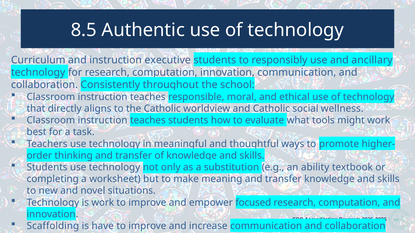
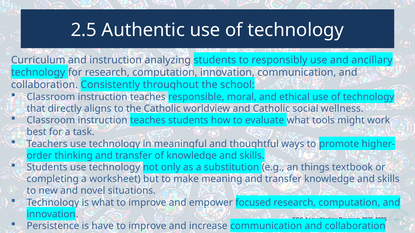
8.5: 8.5 -> 2.5
executive: executive -> analyzing
ability: ability -> things
is work: work -> what
Scaffolding: Scaffolding -> Persistence
